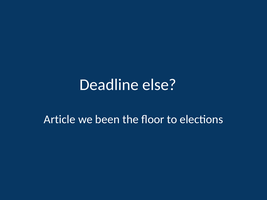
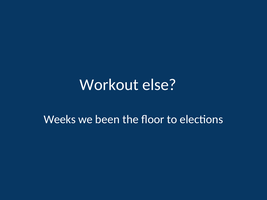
Deadline: Deadline -> Workout
Article: Article -> Weeks
